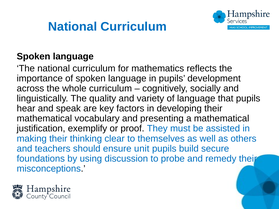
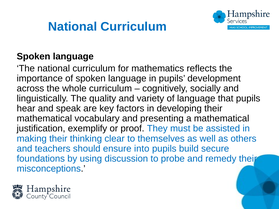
unit: unit -> into
